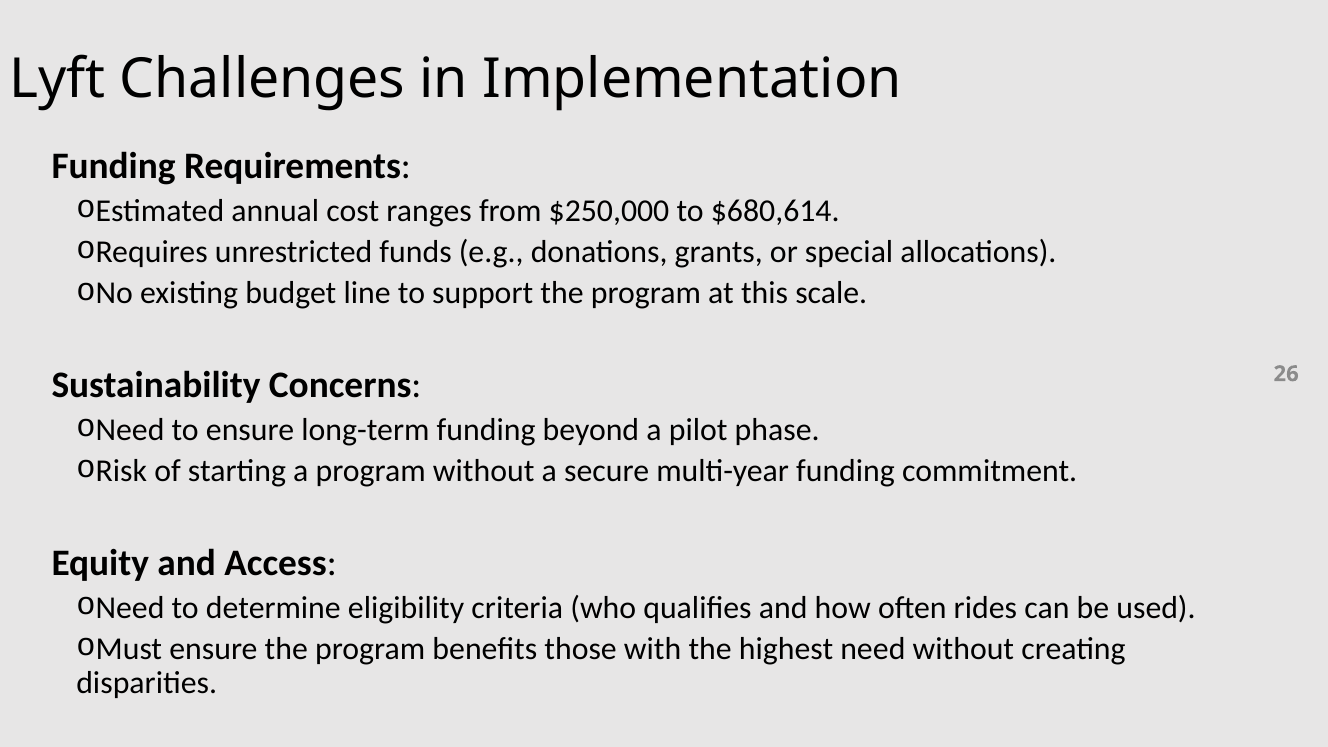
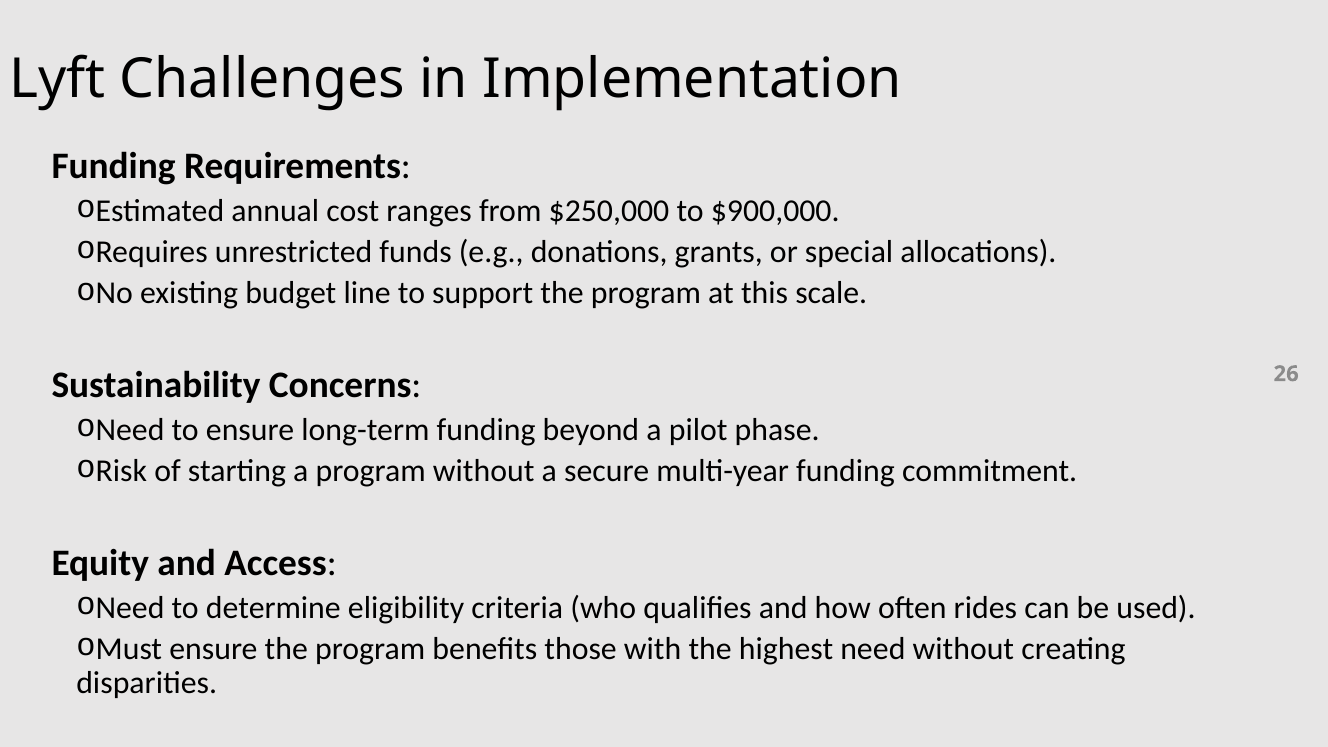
$680,614: $680,614 -> $900,000
